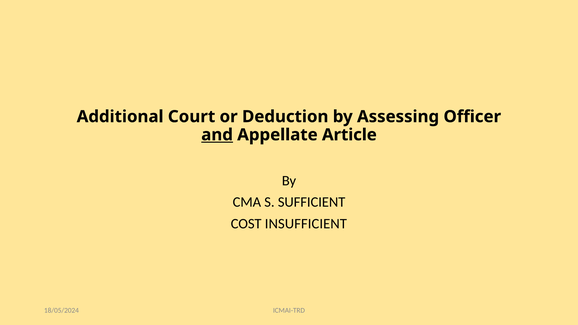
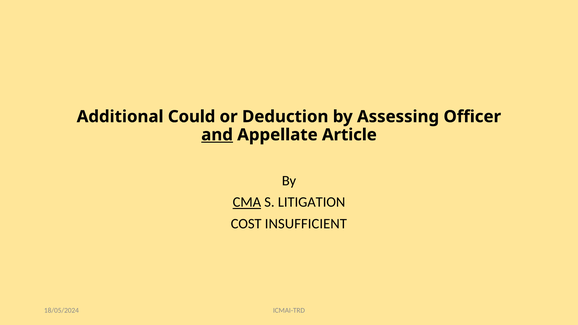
Court: Court -> Could
CMA underline: none -> present
SUFFICIENT: SUFFICIENT -> LITIGATION
